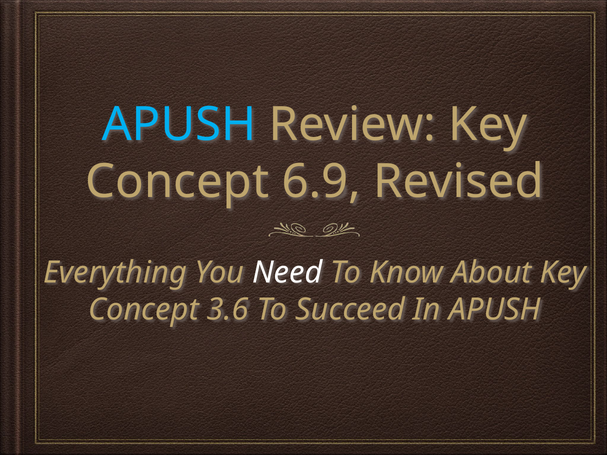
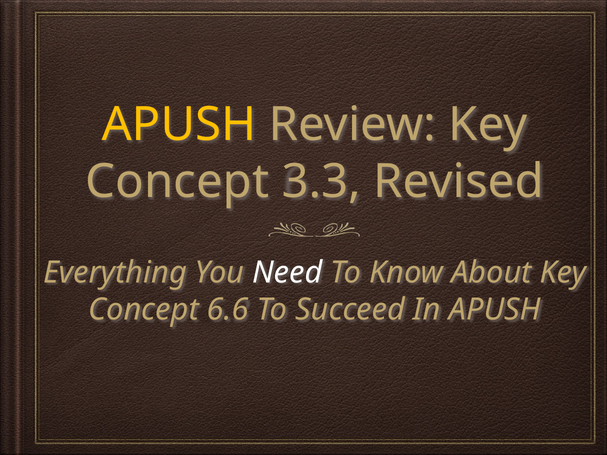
APUSH at (179, 125) colour: light blue -> yellow
6.9: 6.9 -> 3.3
3.6: 3.6 -> 6.6
